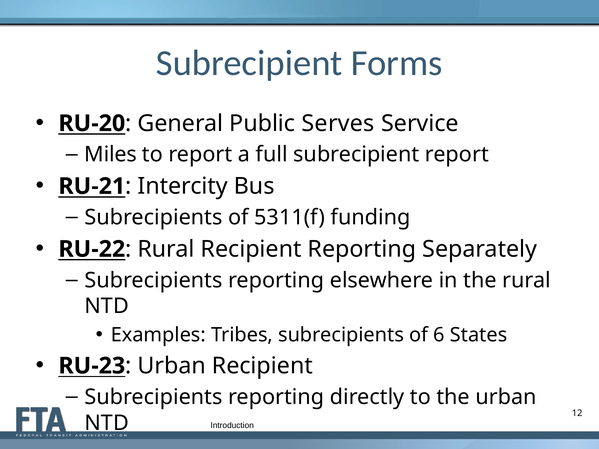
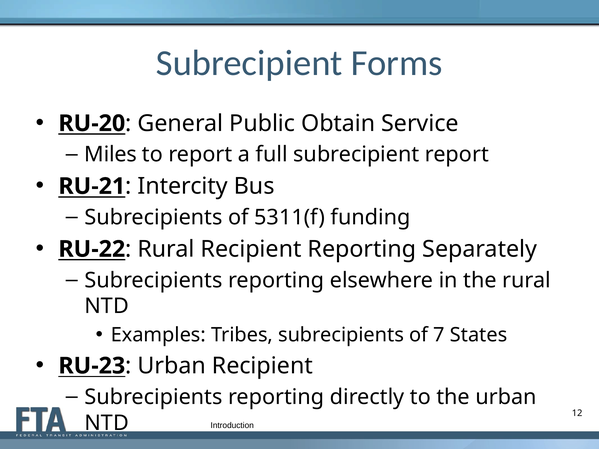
Serves: Serves -> Obtain
6: 6 -> 7
